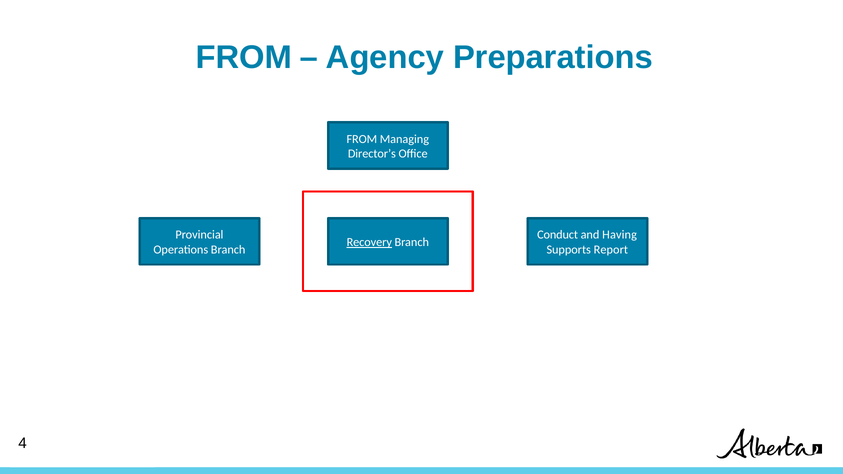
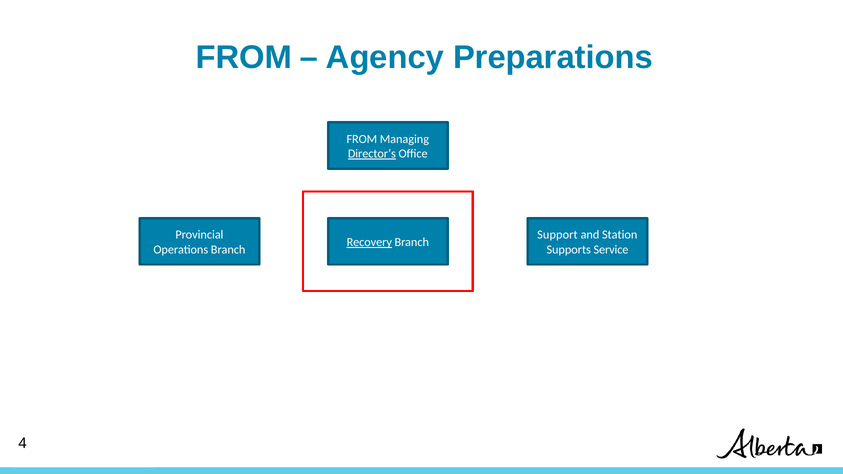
Director’s underline: none -> present
Conduct: Conduct -> Support
Having: Having -> Station
Report: Report -> Service
